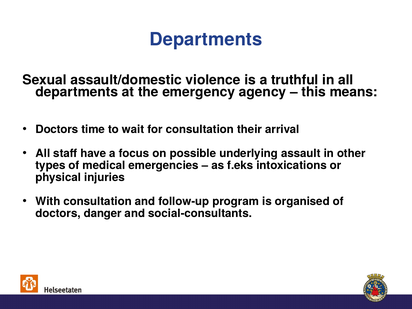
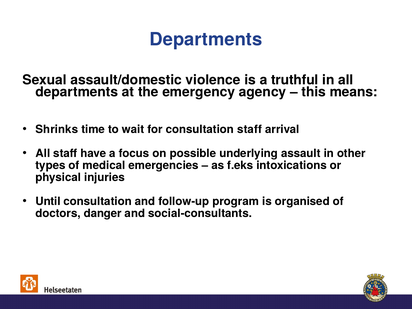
Doctors at (57, 129): Doctors -> Shrinks
consultation their: their -> staff
With: With -> Until
